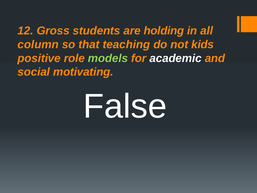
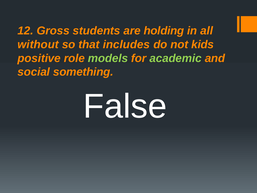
column: column -> without
teaching: teaching -> includes
academic colour: white -> light green
motivating: motivating -> something
